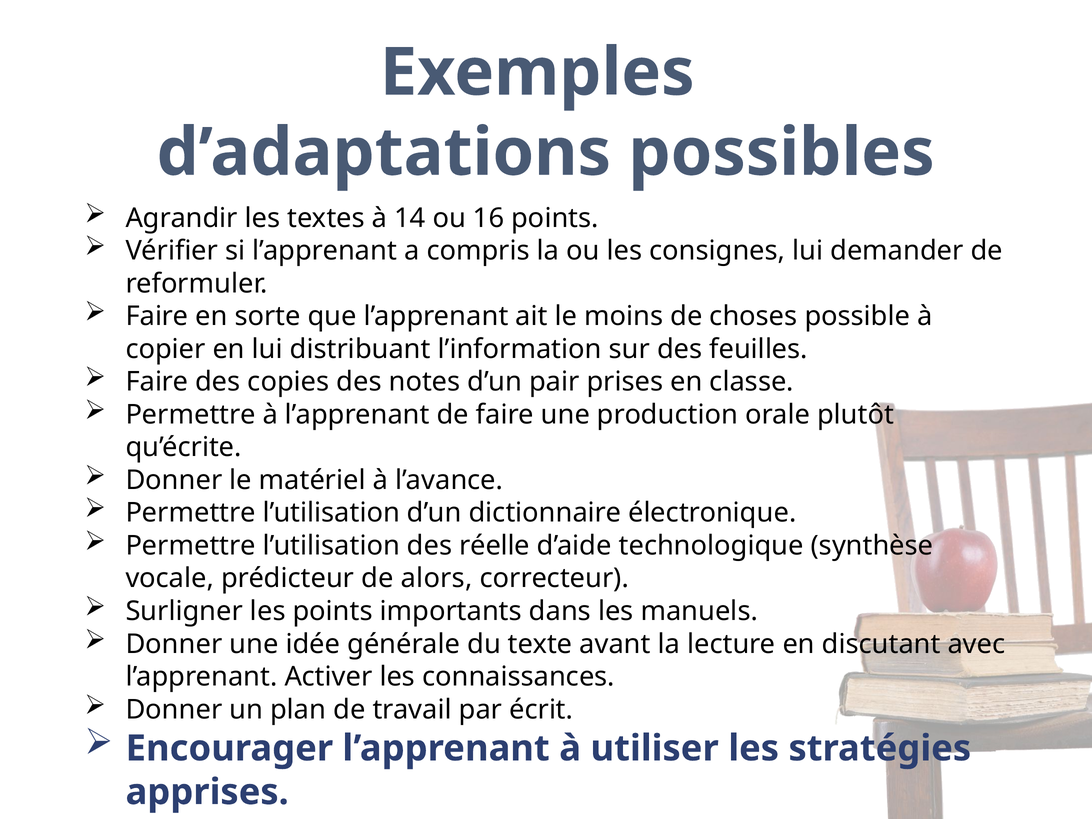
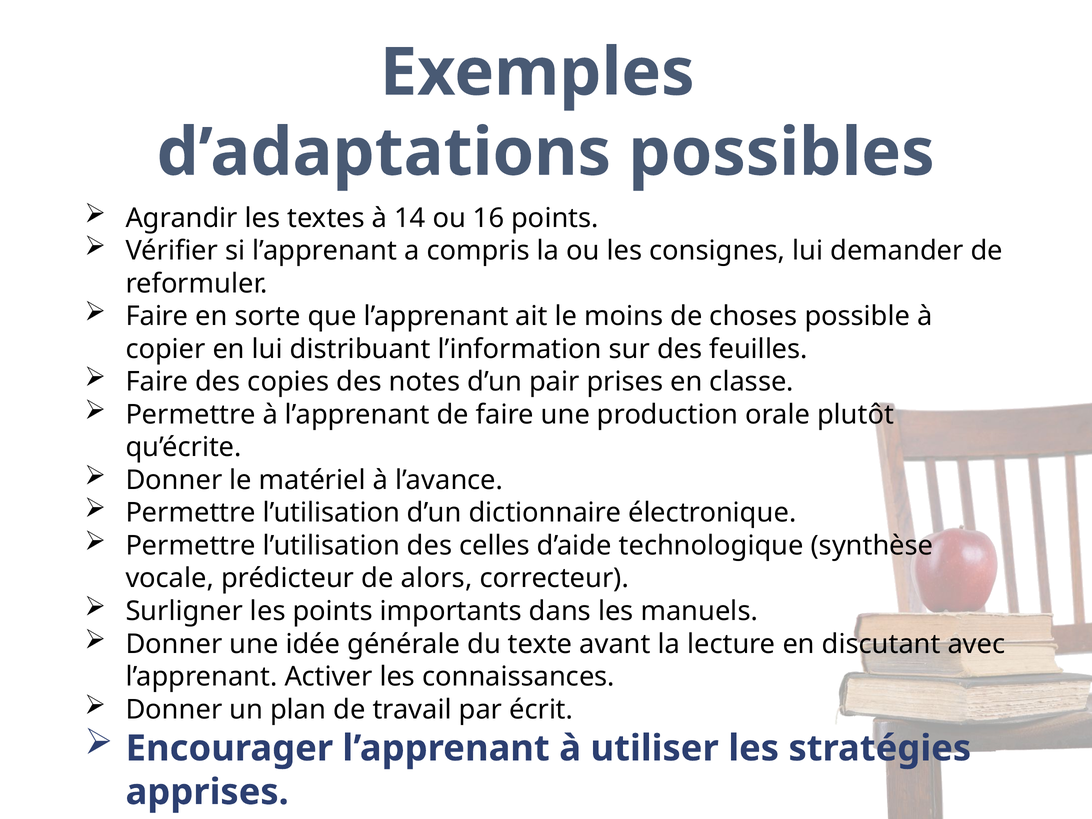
réelle: réelle -> celles
